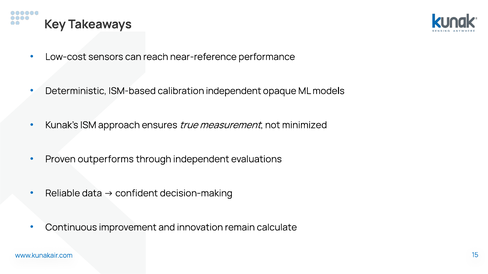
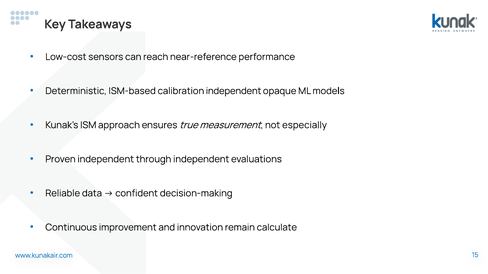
minimized: minimized -> especially
Proven outperforms: outperforms -> independent
